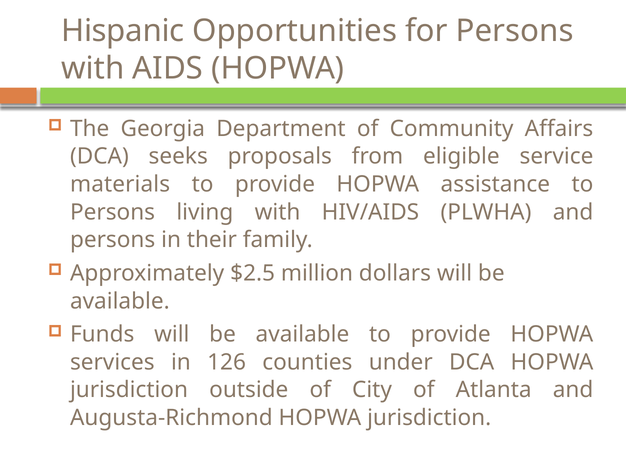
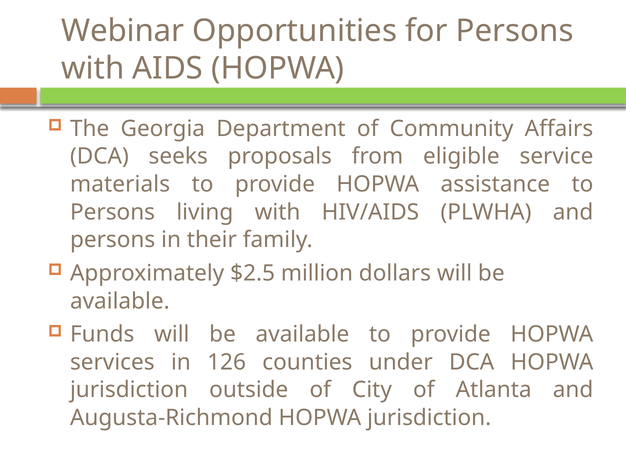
Hispanic: Hispanic -> Webinar
